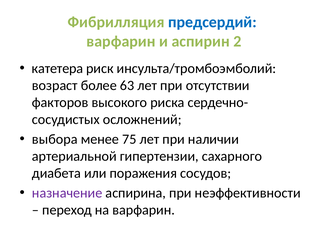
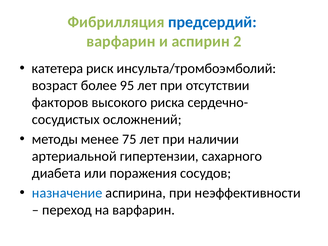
63: 63 -> 95
выбора: выбора -> методы
назначение colour: purple -> blue
